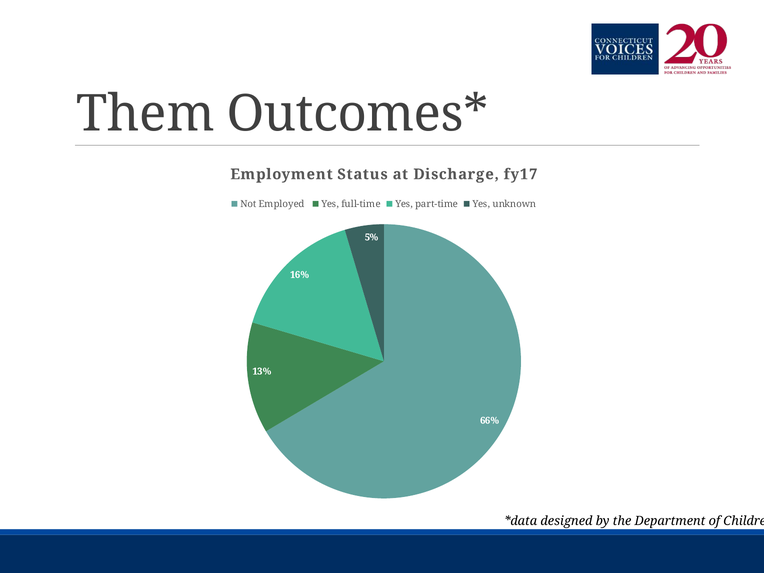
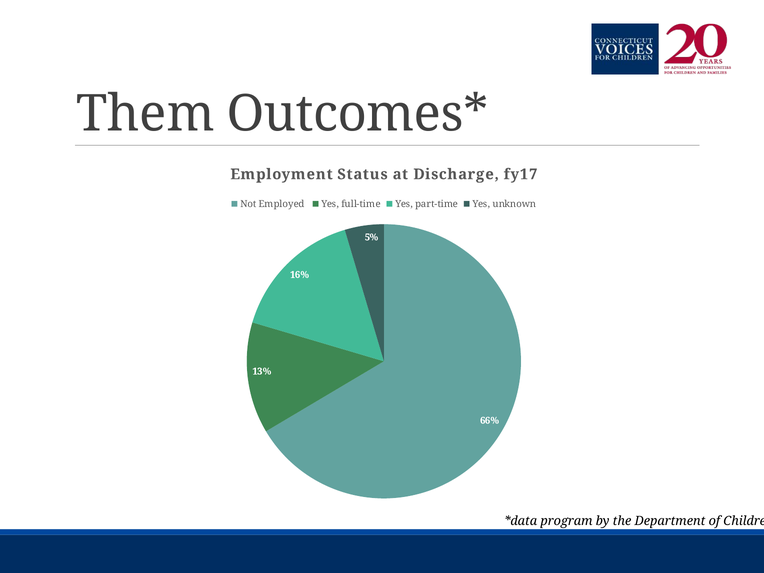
designed: designed -> program
